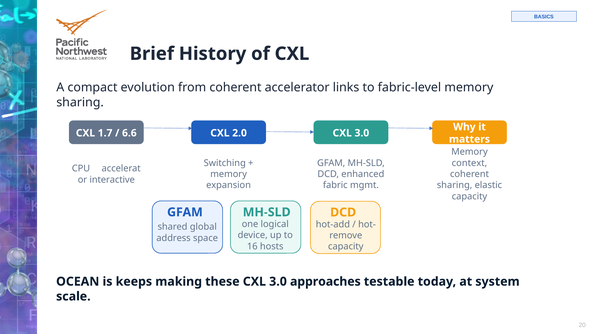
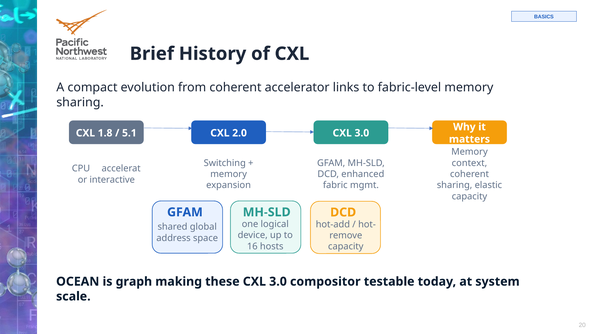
1.7: 1.7 -> 1.8
6.6: 6.6 -> 5.1
keeps: keeps -> graph
approaches: approaches -> compositor
